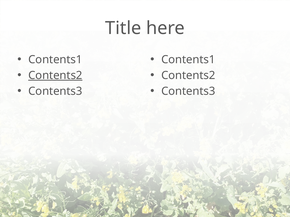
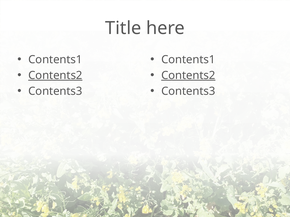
Contents2 at (188, 76) underline: none -> present
